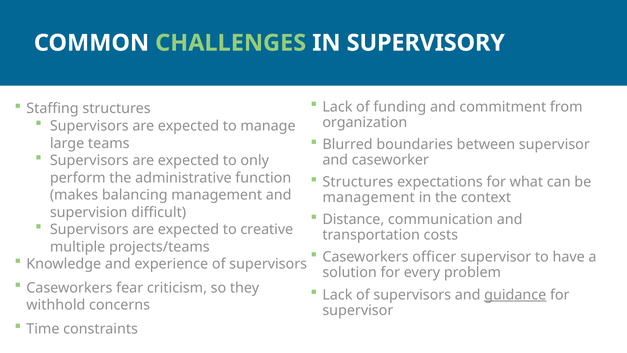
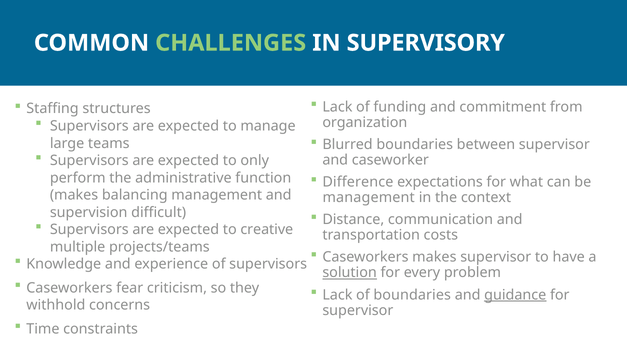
Structures at (358, 182): Structures -> Difference
Caseworkers officer: officer -> makes
solution underline: none -> present
Lack of supervisors: supervisors -> boundaries
